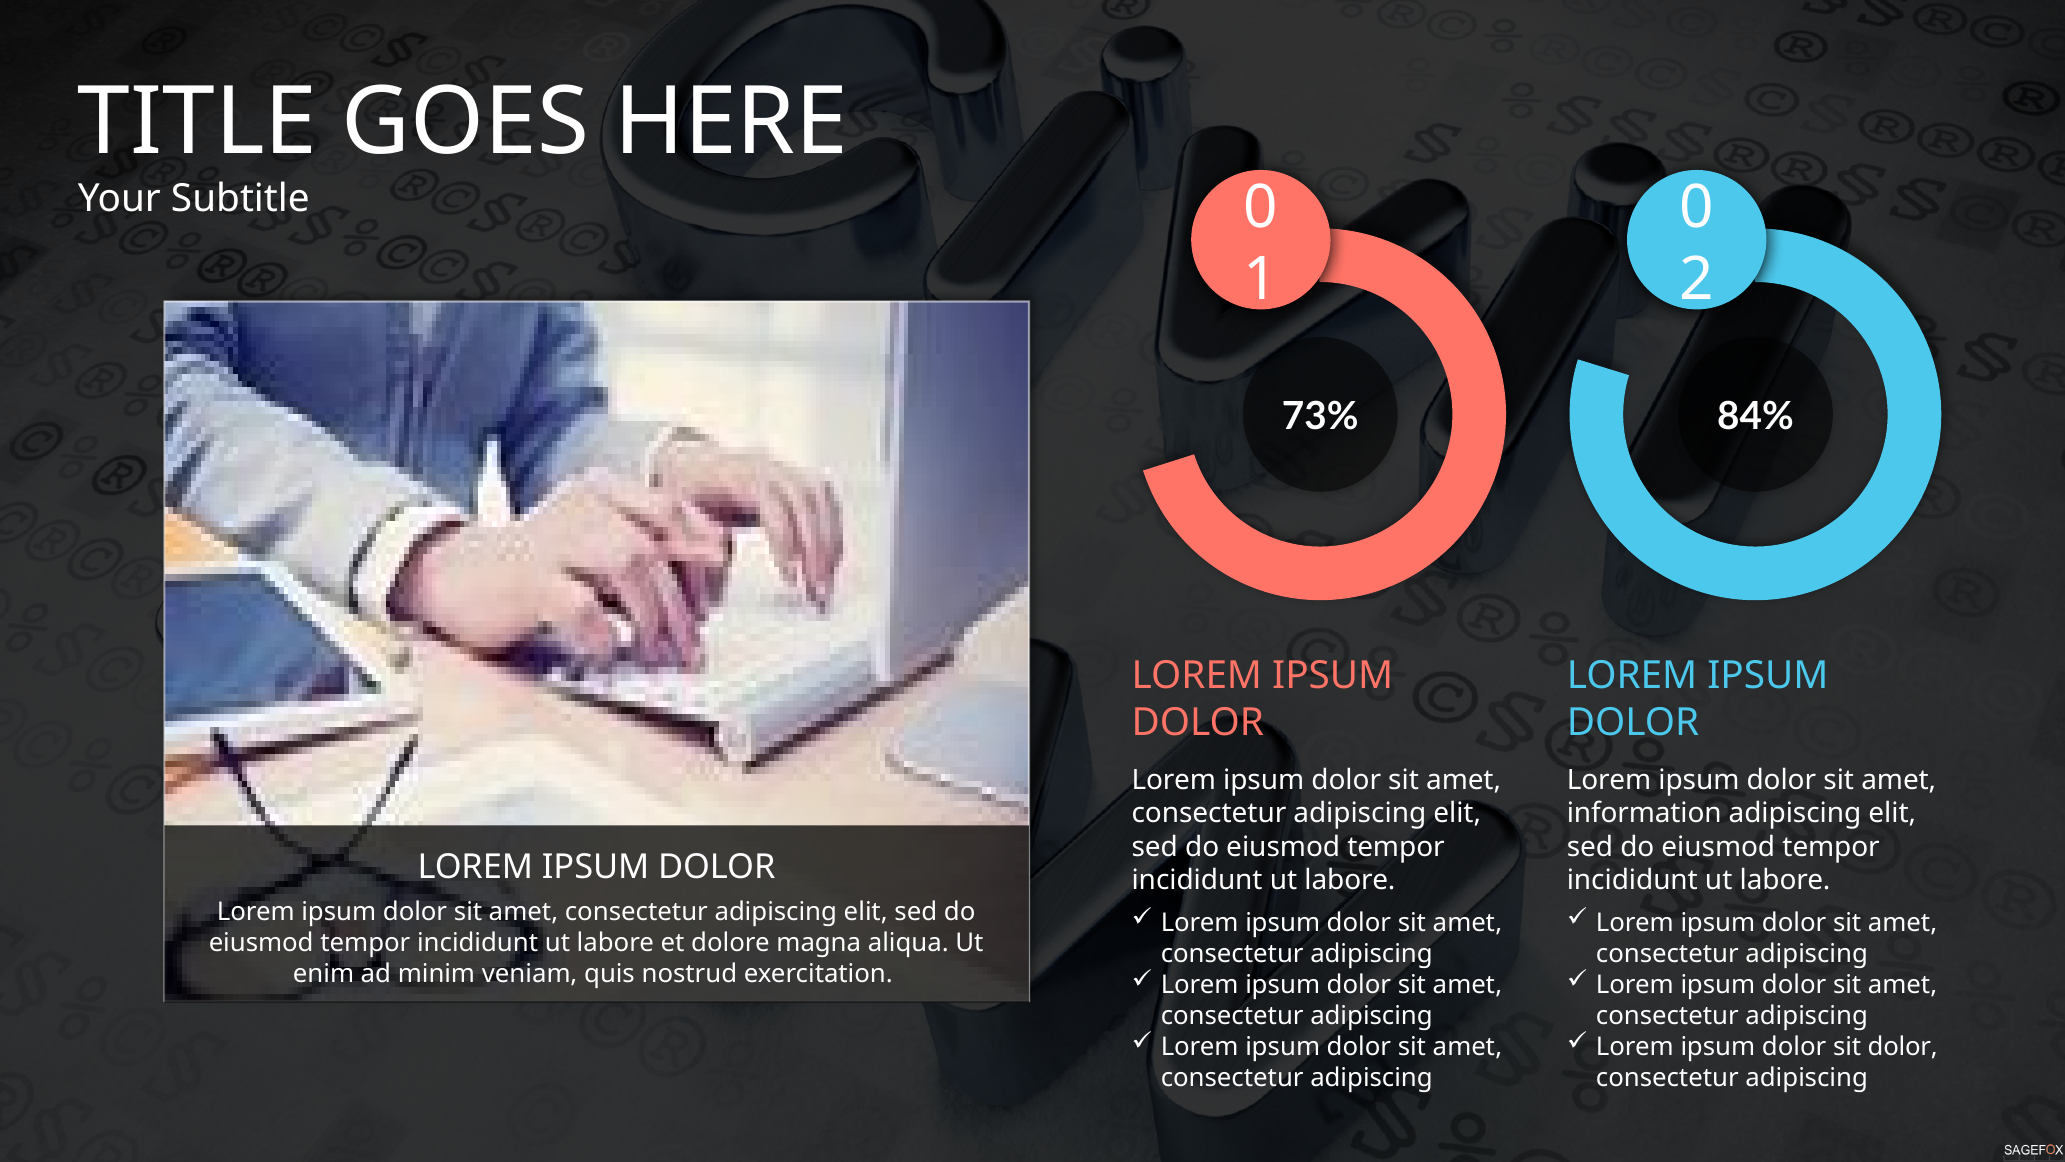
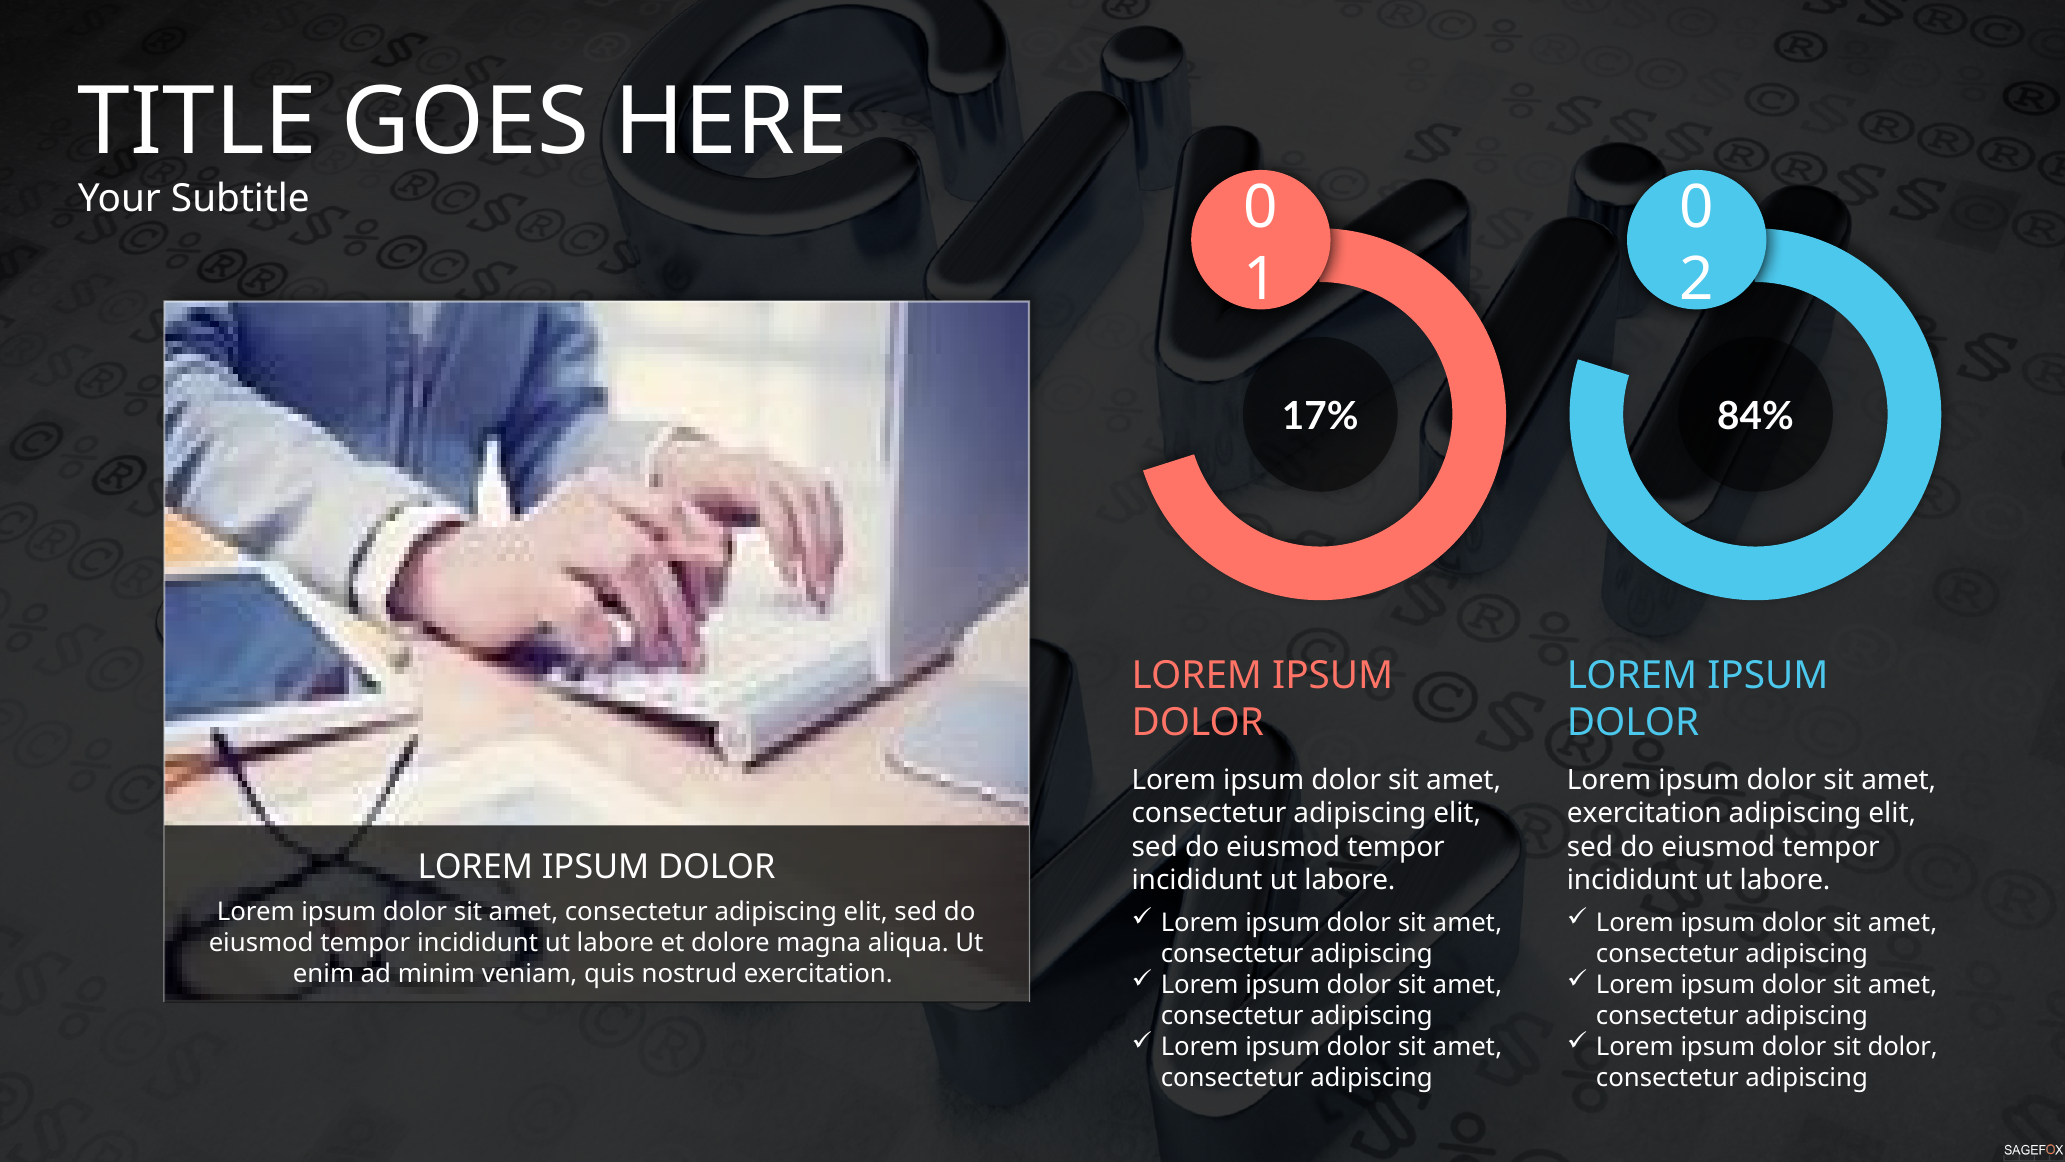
73%: 73% -> 17%
information at (1644, 813): information -> exercitation
